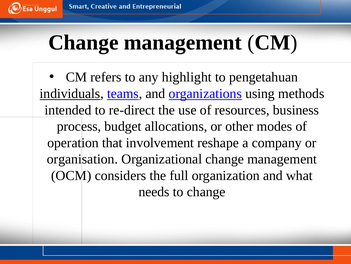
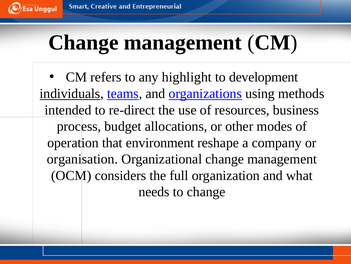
pengetahuan: pengetahuan -> development
involvement: involvement -> environment
